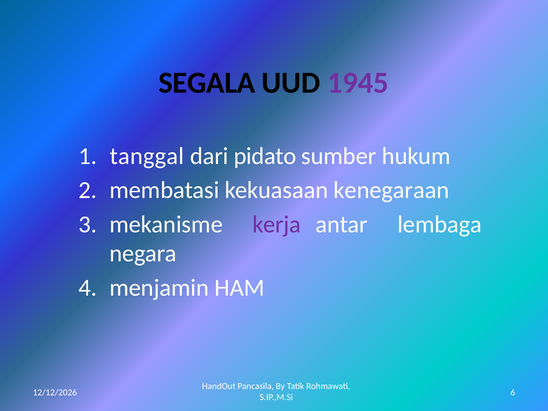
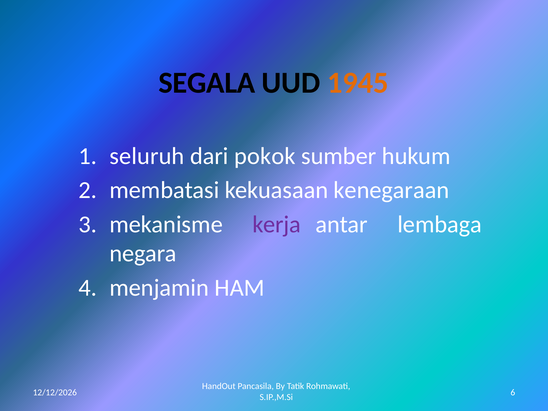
1945 colour: purple -> orange
tanggal: tanggal -> seluruh
pidato: pidato -> pokok
